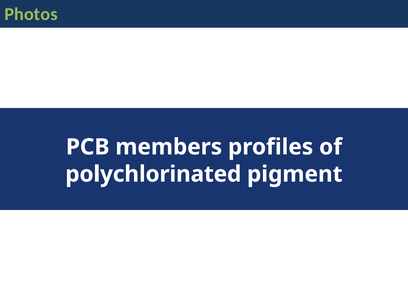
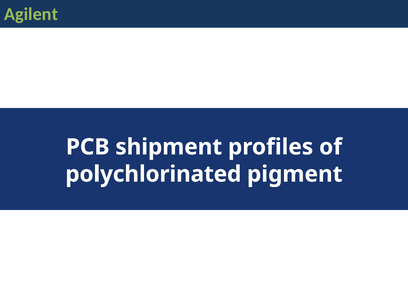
Photos: Photos -> Agilent
members: members -> shipment
